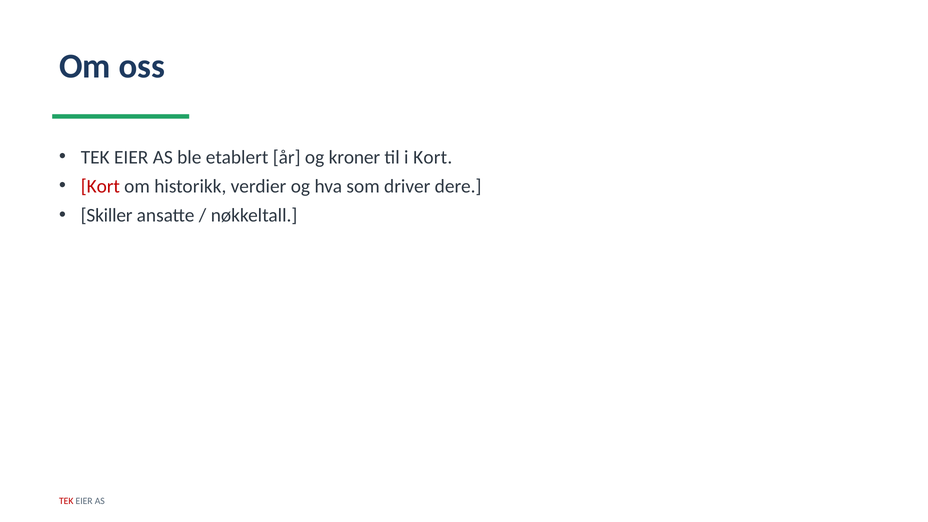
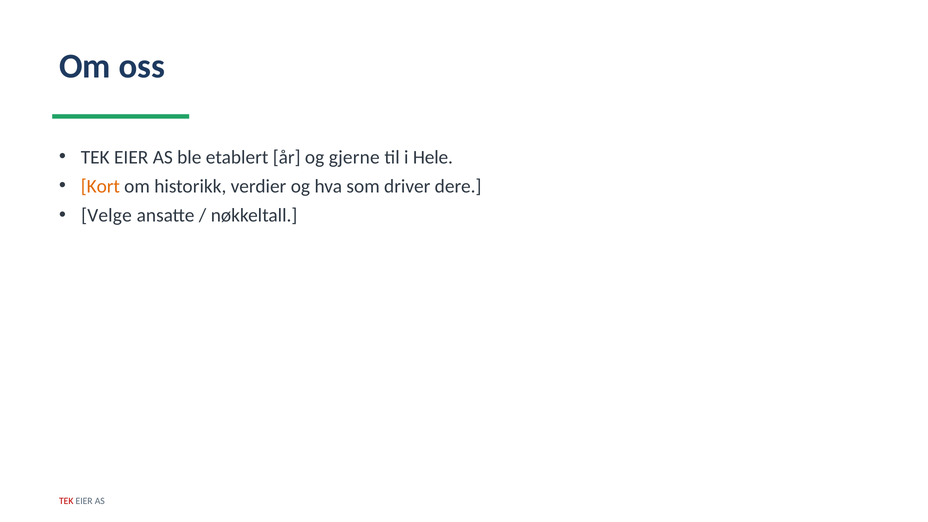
kroner: kroner -> gjerne
i Kort: Kort -> Hele
Kort at (100, 186) colour: red -> orange
Skiller: Skiller -> Velge
